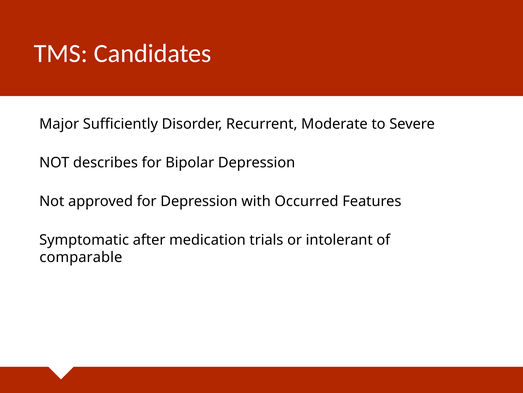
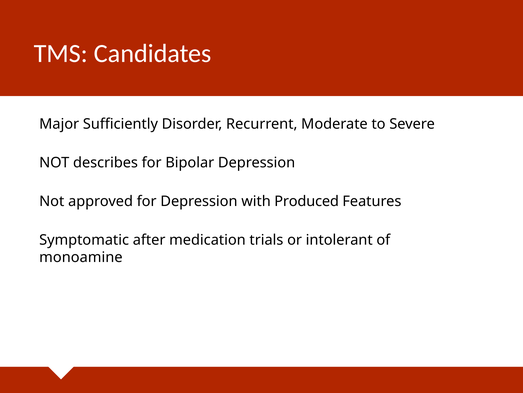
Occurred: Occurred -> Produced
comparable: comparable -> monoamine
